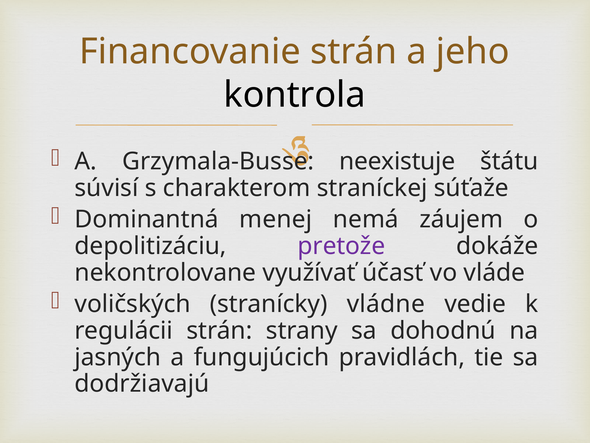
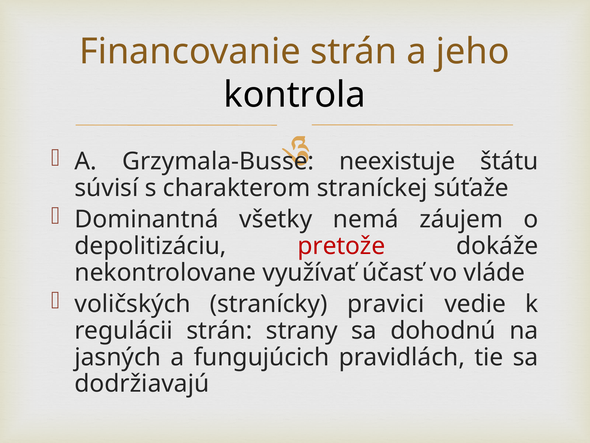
menej: menej -> všetky
pretože colour: purple -> red
vládne: vládne -> pravici
